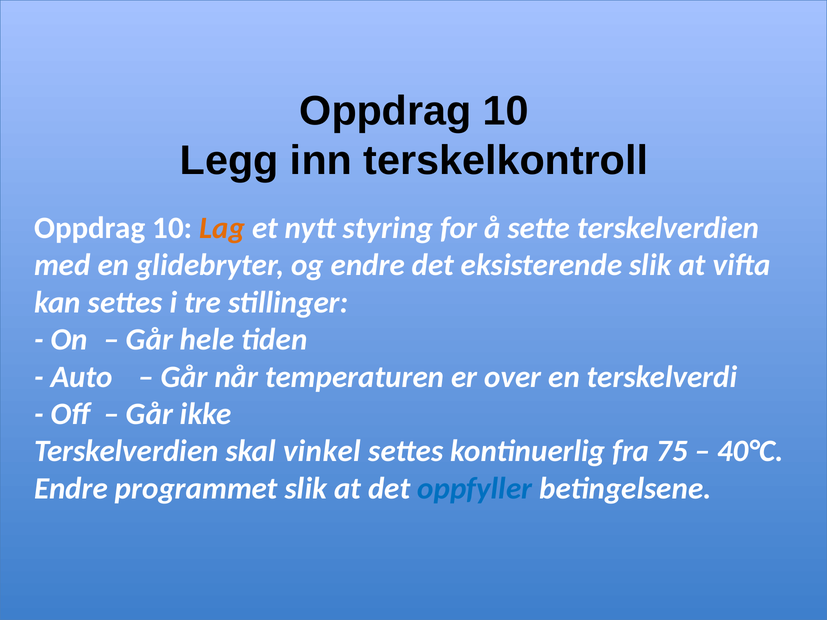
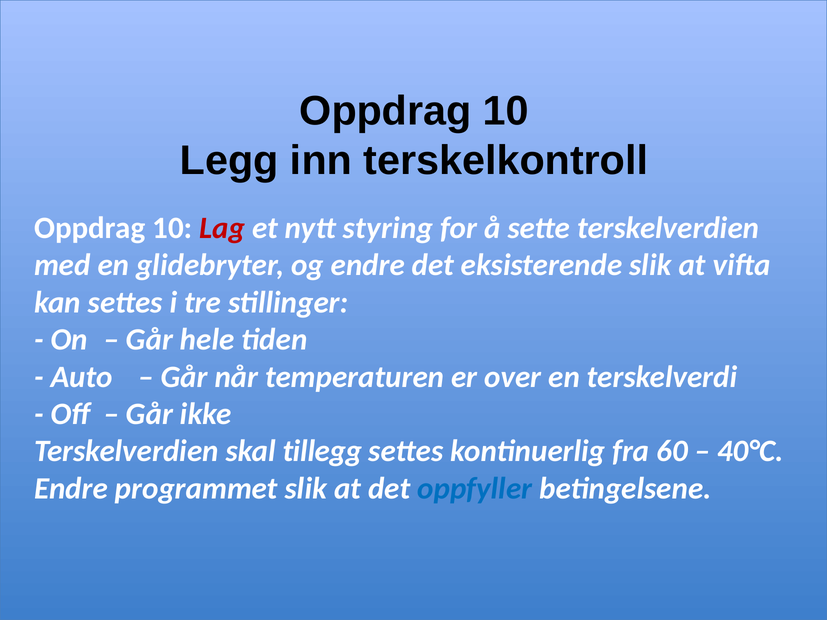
Lag colour: orange -> red
vinkel: vinkel -> tillegg
75: 75 -> 60
